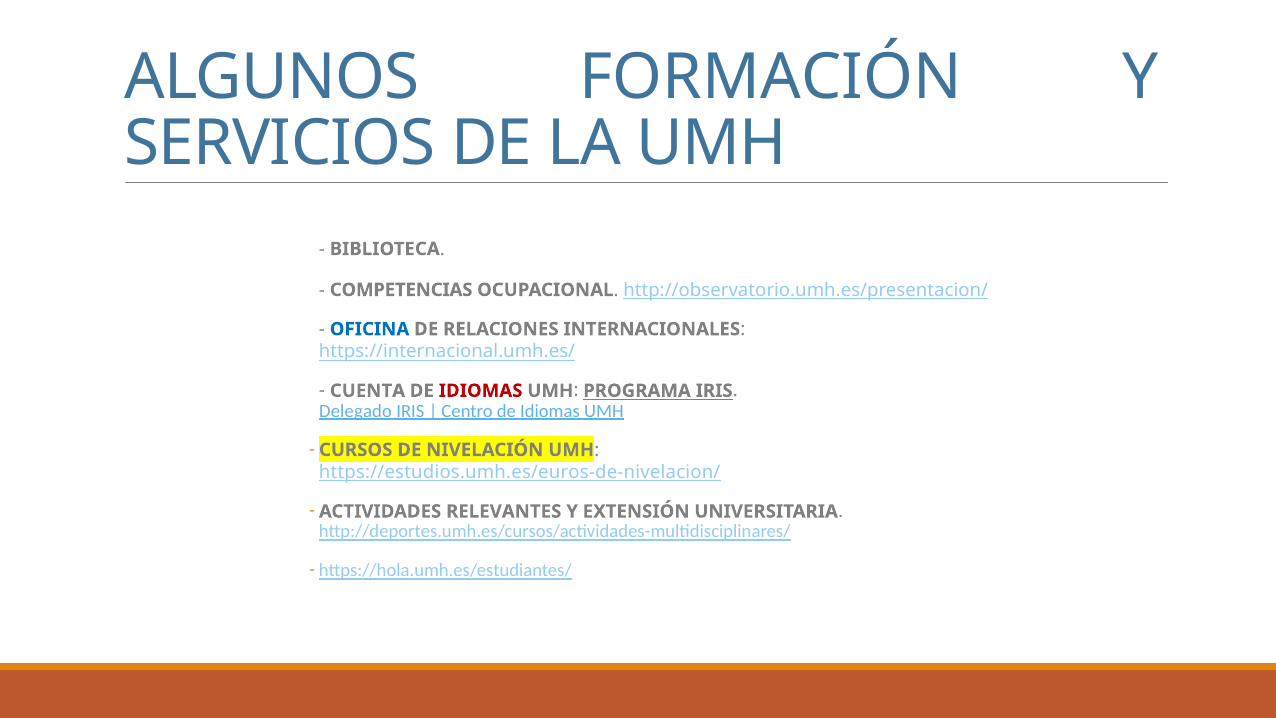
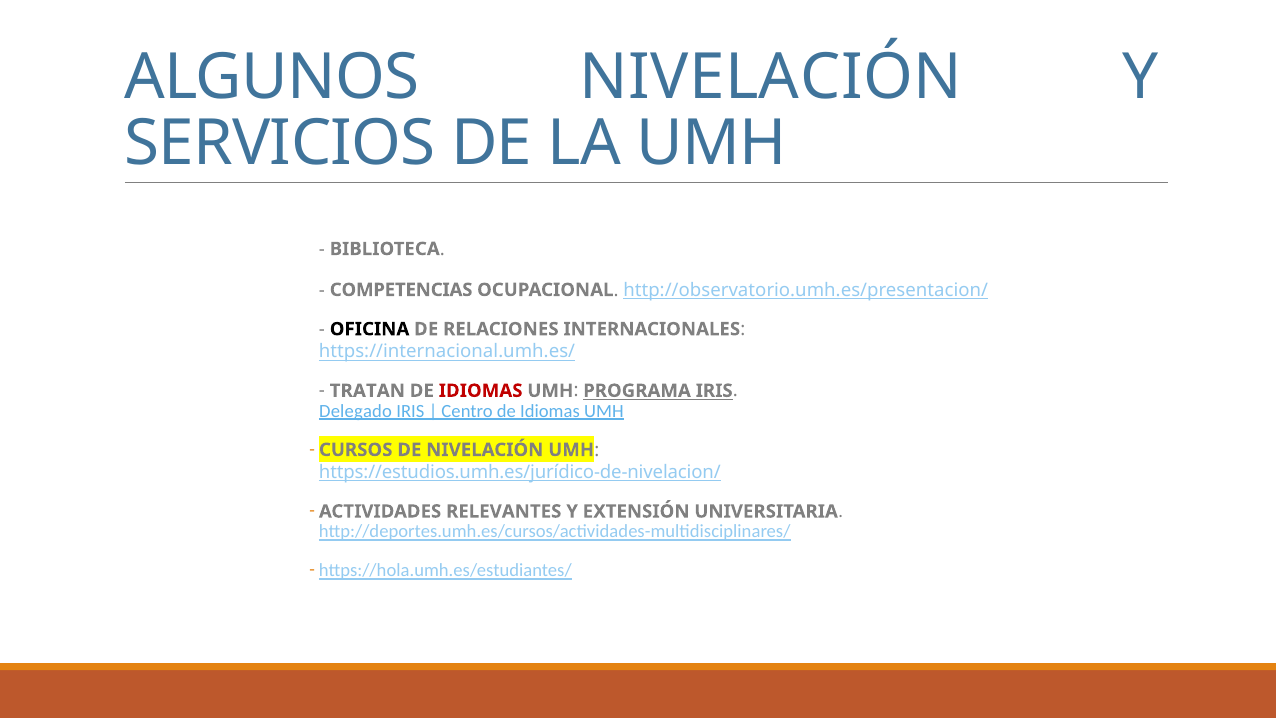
ALGUNOS FORMACIÓN: FORMACIÓN -> NIVELACIÓN
OFICINA colour: blue -> black
CUENTA: CUENTA -> TRATAN
https://estudios.umh.es/euros-de-nivelacion/: https://estudios.umh.es/euros-de-nivelacion/ -> https://estudios.umh.es/jurídico-de-nivelacion/
